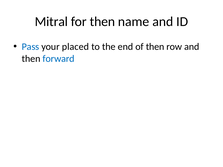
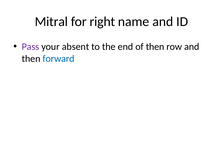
for then: then -> right
Pass colour: blue -> purple
placed: placed -> absent
